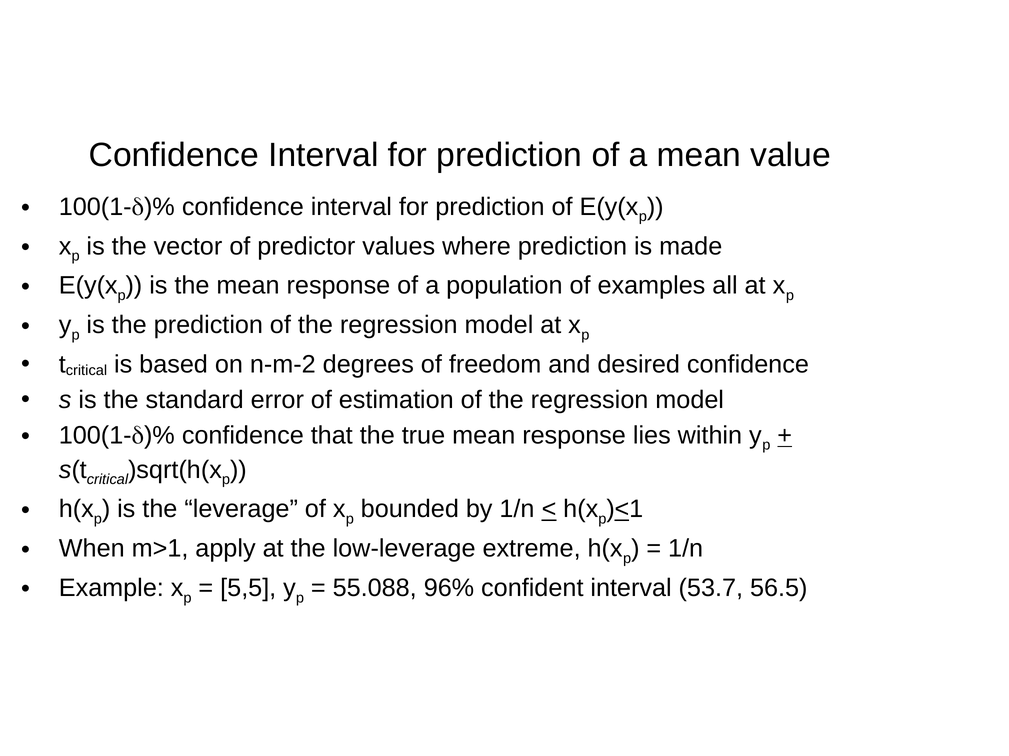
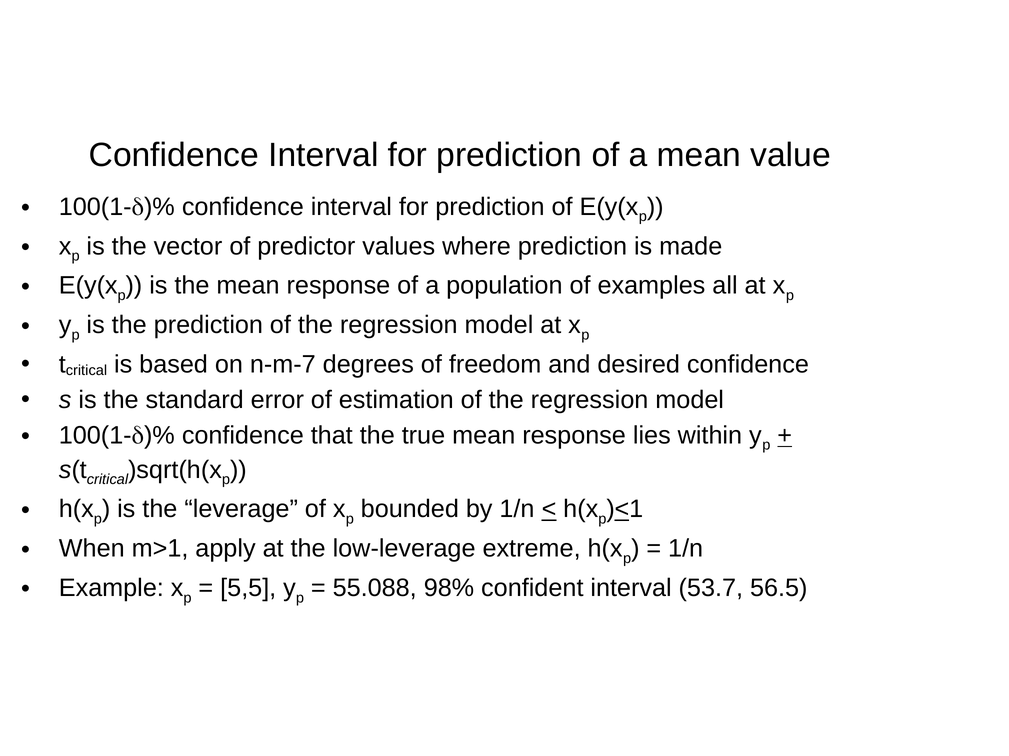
n-m-2: n-m-2 -> n-m-7
96%: 96% -> 98%
